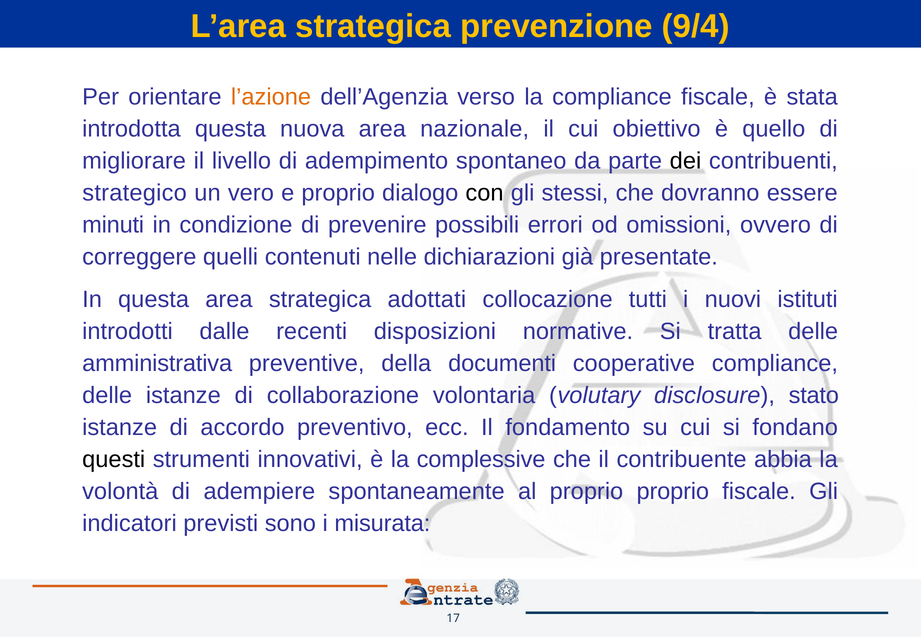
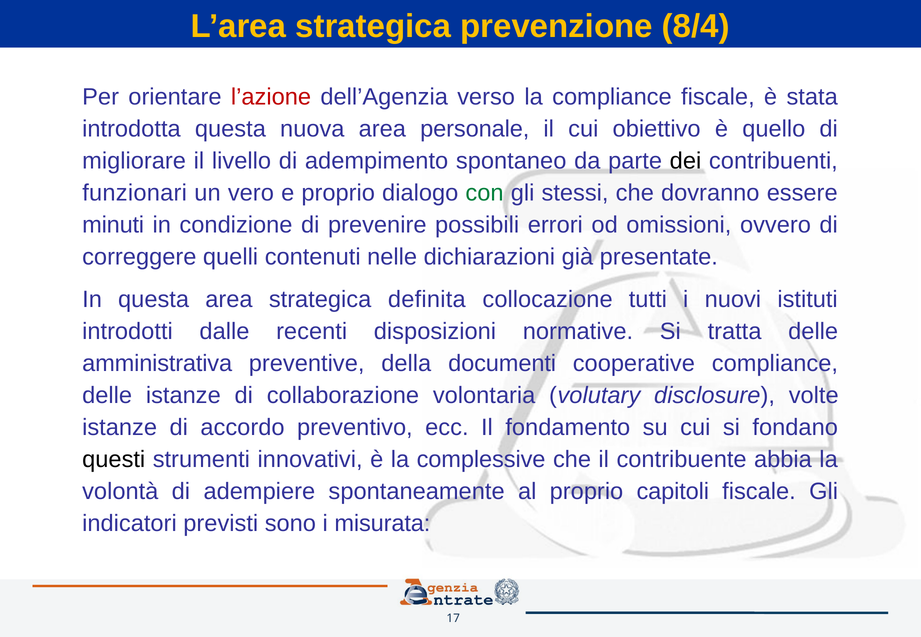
9/4: 9/4 -> 8/4
l’azione colour: orange -> red
nazionale: nazionale -> personale
strategico: strategico -> funzionari
con colour: black -> green
adottati: adottati -> definita
stato: stato -> volte
proprio proprio: proprio -> capitoli
